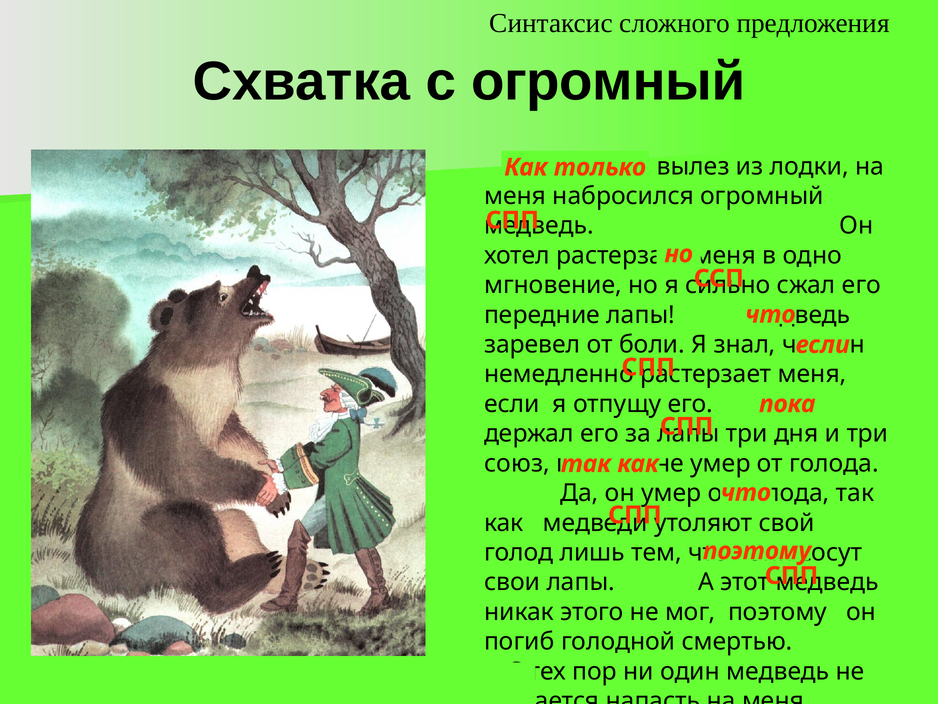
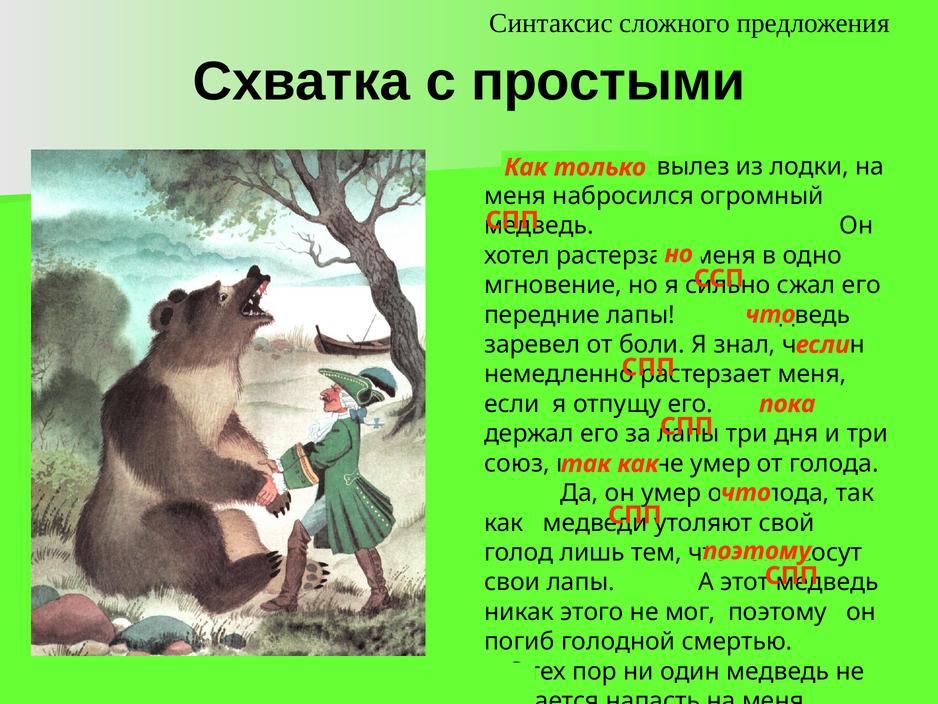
с огромный: огромный -> простыми
